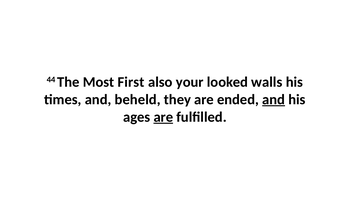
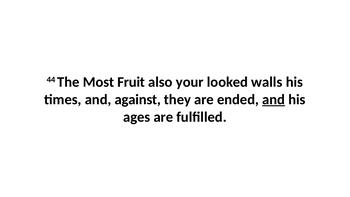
First: First -> Fruit
beheld: beheld -> against
are at (163, 117) underline: present -> none
